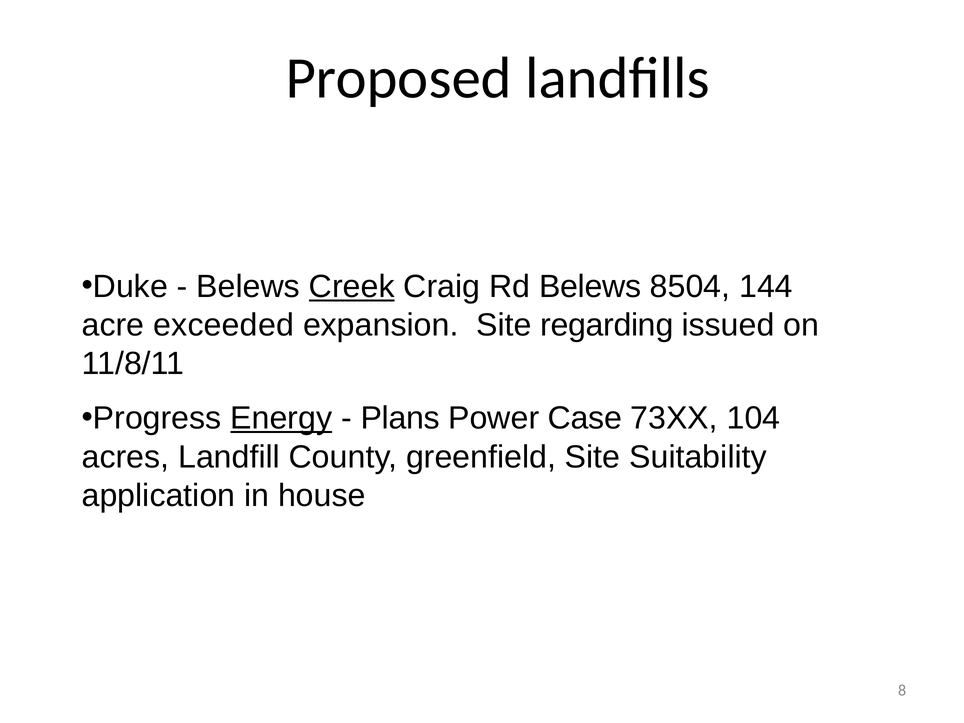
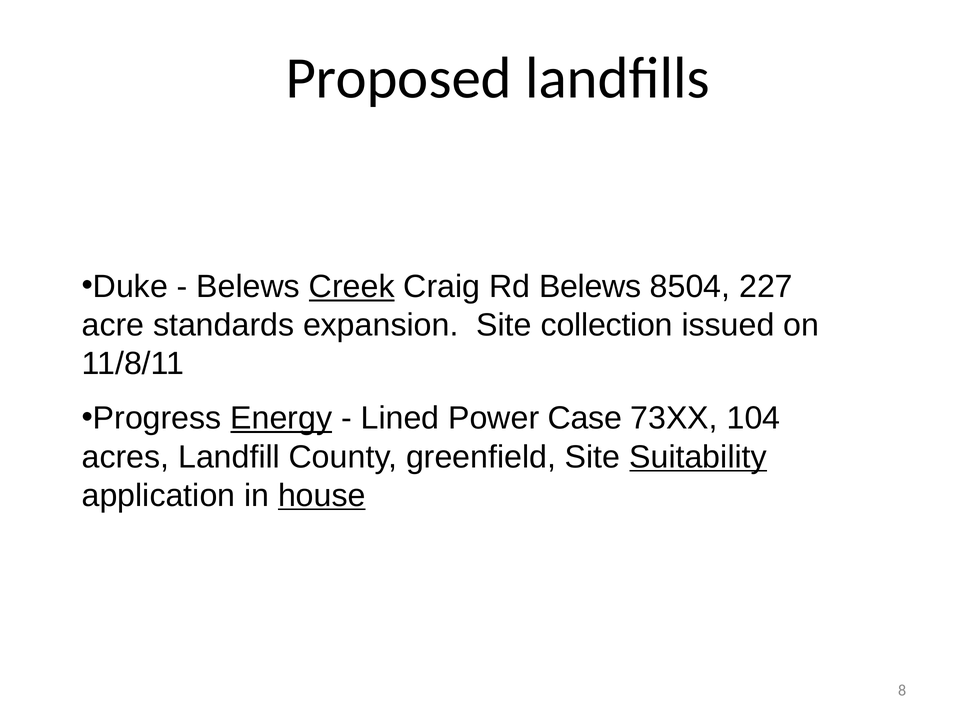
144: 144 -> 227
exceeded: exceeded -> standards
regarding: regarding -> collection
Plans: Plans -> Lined
Suitability underline: none -> present
house underline: none -> present
